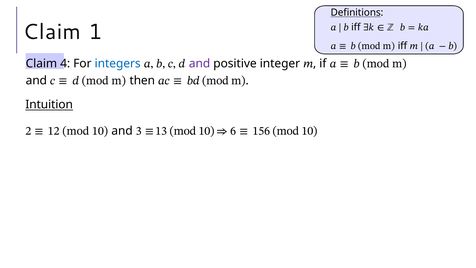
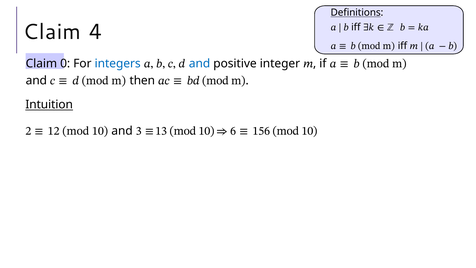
1: 1 -> 4
4: 4 -> 0
and at (200, 63) colour: purple -> blue
